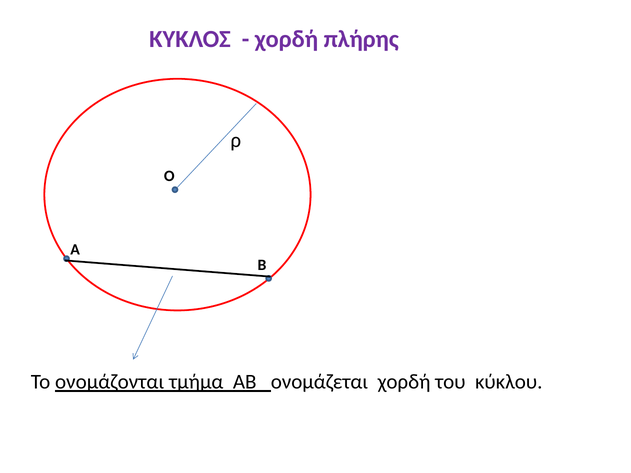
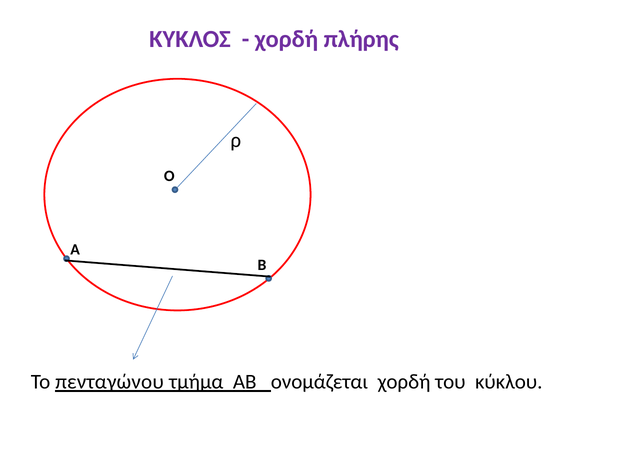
ονομάζονται: ονομάζονται -> πενταγώνου
